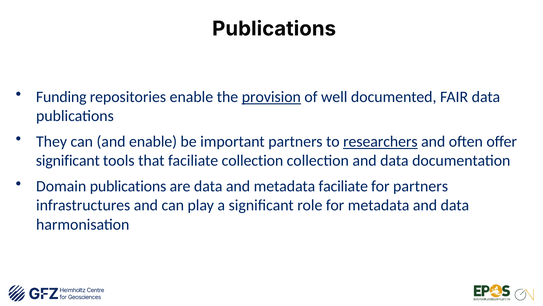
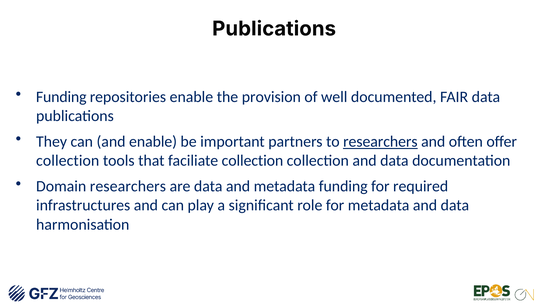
provision underline: present -> none
significant at (68, 160): significant -> collection
Domain publications: publications -> researchers
metadata faciliate: faciliate -> funding
for partners: partners -> required
